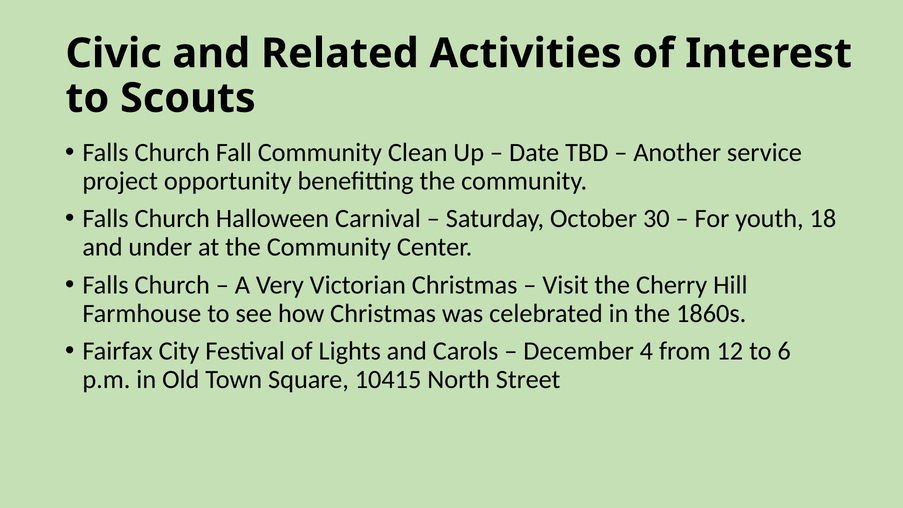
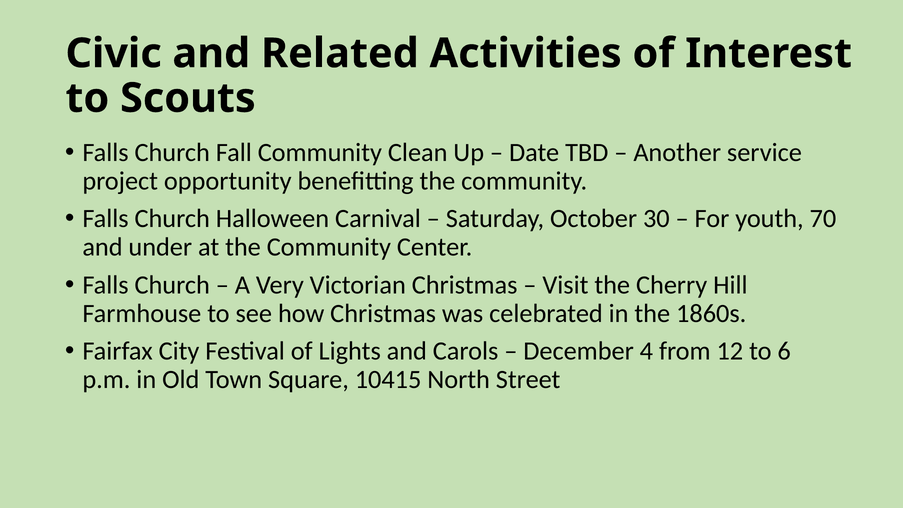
18: 18 -> 70
